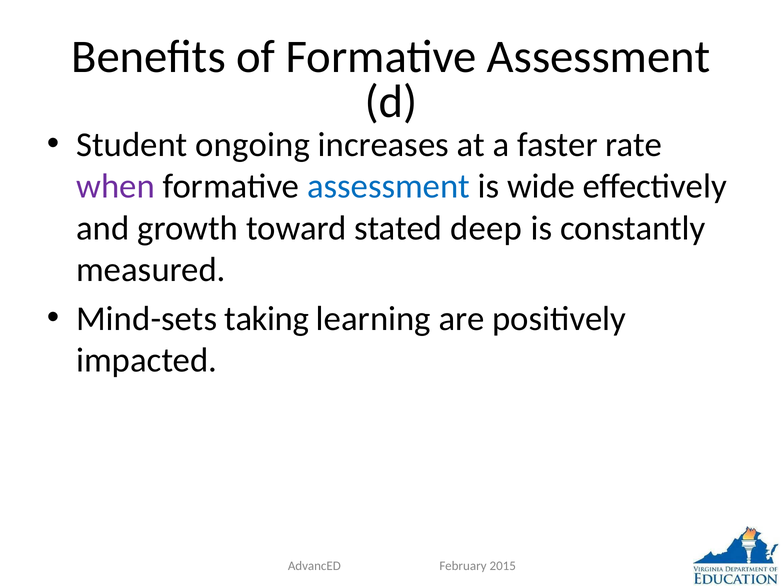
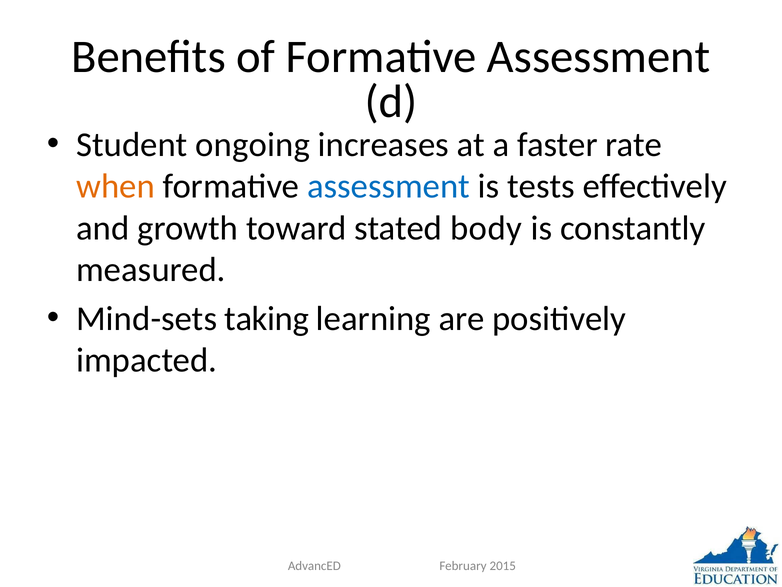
when colour: purple -> orange
wide: wide -> tests
deep: deep -> body
